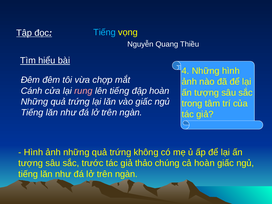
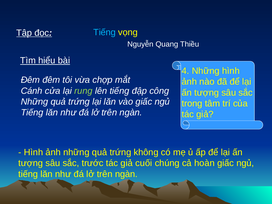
rung colour: pink -> light green
đập hoàn: hoàn -> công
thảo: thảo -> cuối
